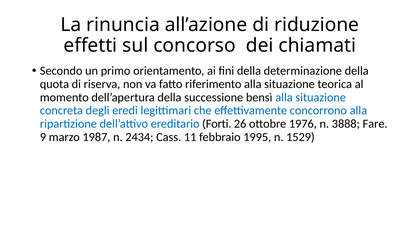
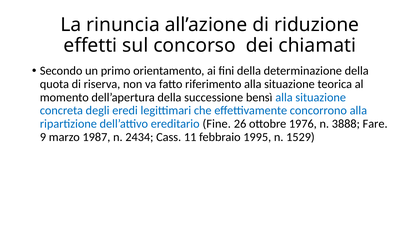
Forti: Forti -> Fine
